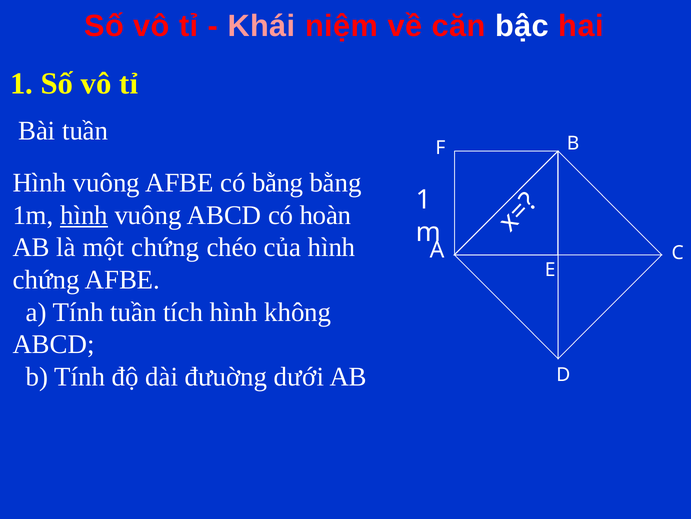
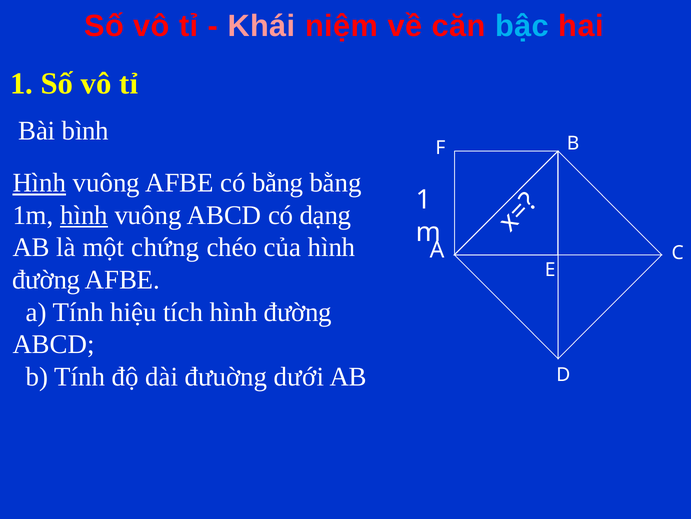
bậc colour: white -> light blue
Bài tuần: tuần -> bình
Hình at (39, 183) underline: none -> present
hoàn: hoàn -> dạng
chứng at (46, 279): chứng -> đường
Tính tuần: tuần -> hiệu
tích hình không: không -> đường
